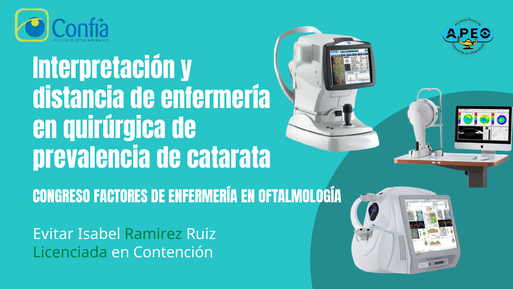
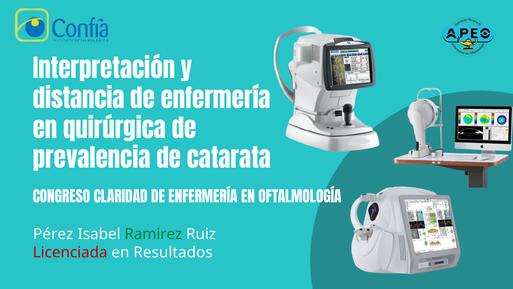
FACTORES: FACTORES -> CLARIDAD
Evitar: Evitar -> Pérez
Licenciada colour: green -> red
Contención: Contención -> Resultados
